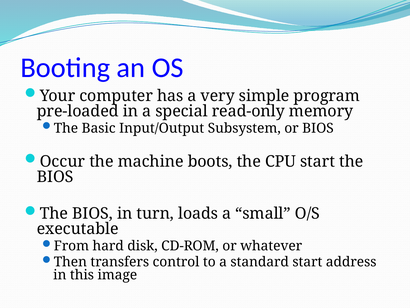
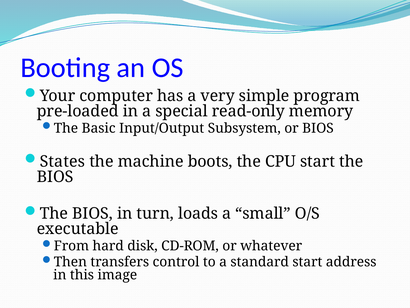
Occur: Occur -> States
